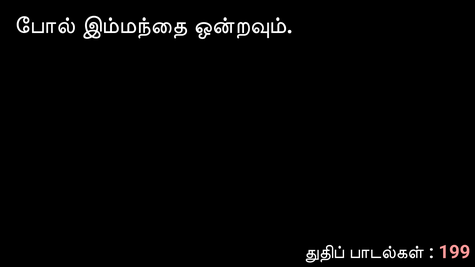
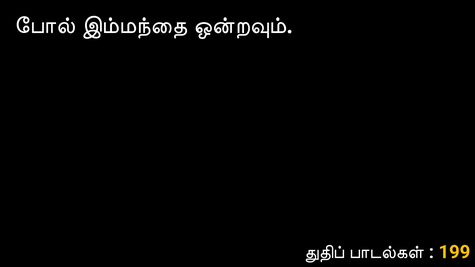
199 colour: pink -> yellow
